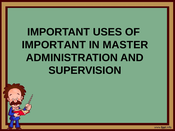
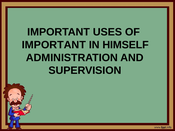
MASTER: MASTER -> HIMSELF
